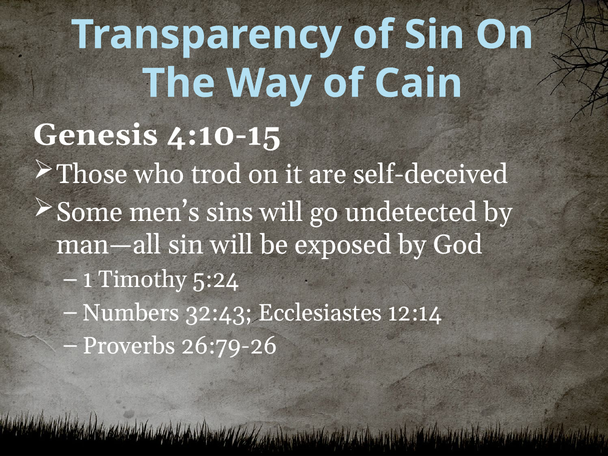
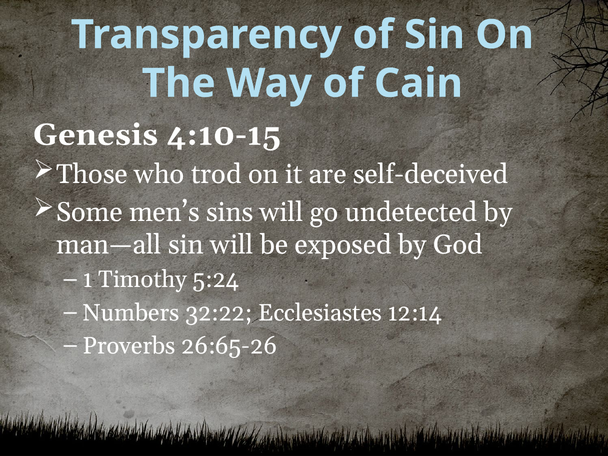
32:43: 32:43 -> 32:22
26:79-26: 26:79-26 -> 26:65-26
